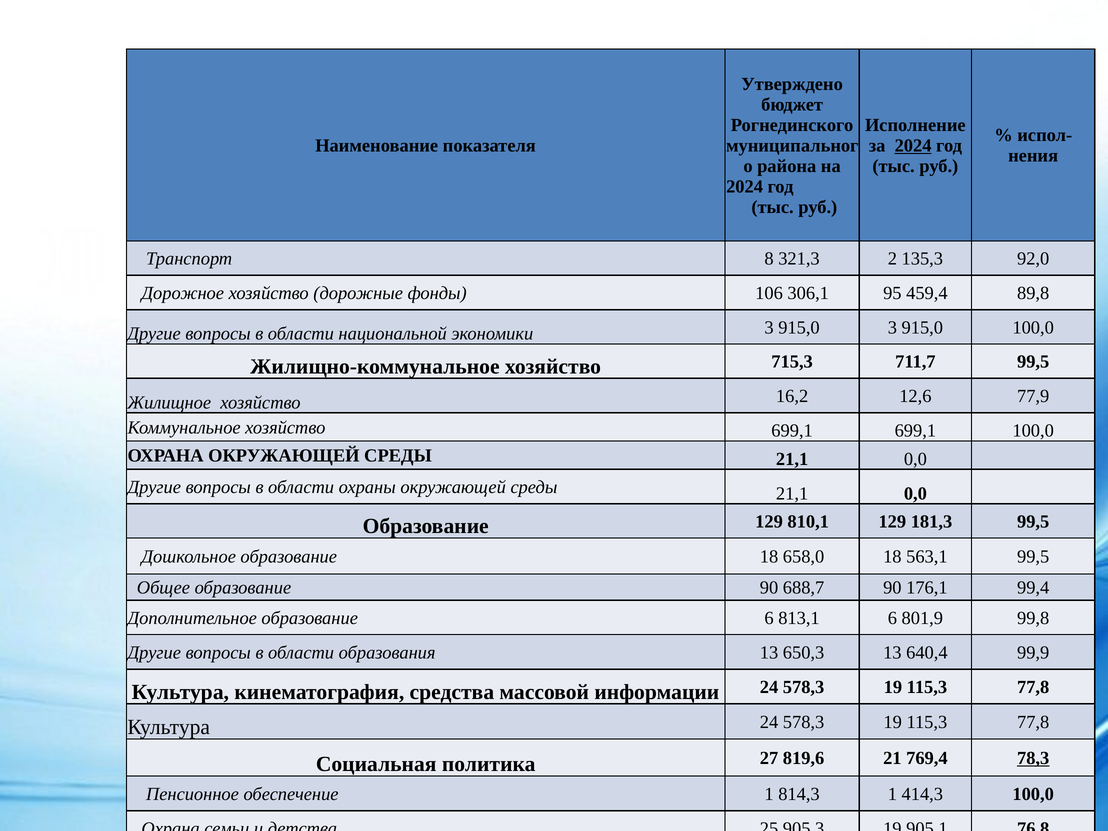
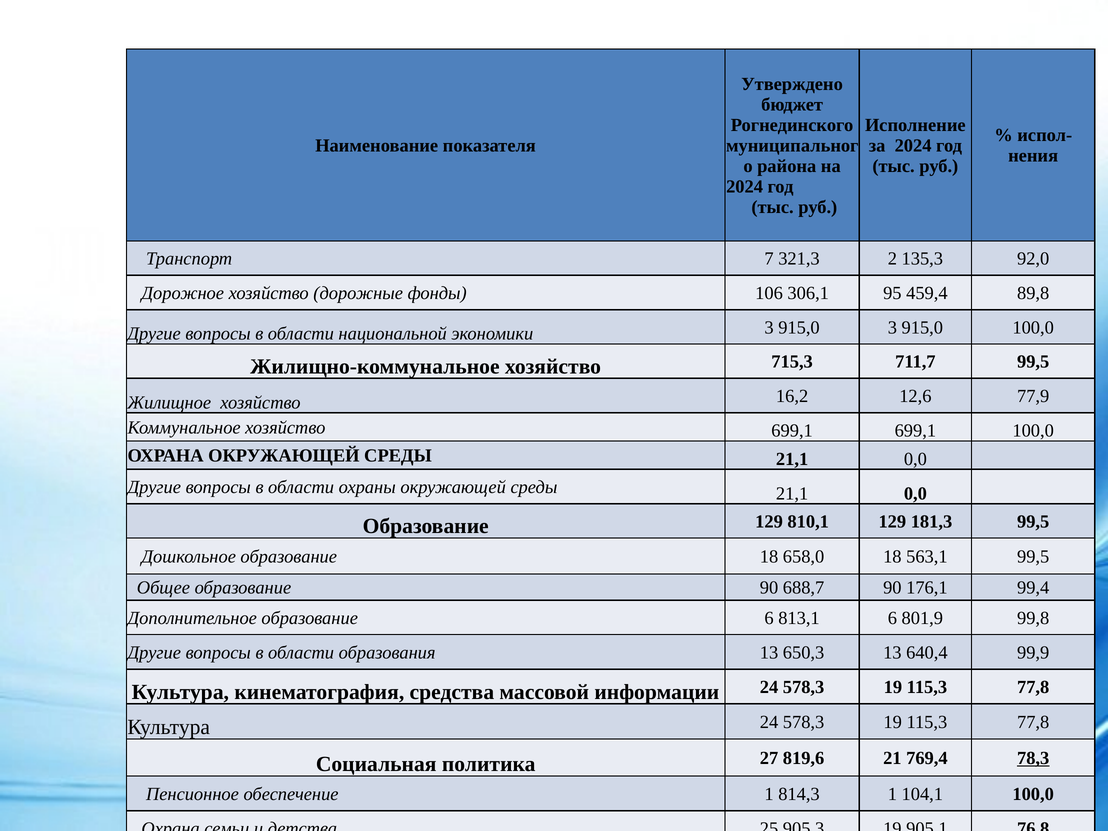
2024 at (913, 146) underline: present -> none
8: 8 -> 7
414,3: 414,3 -> 104,1
